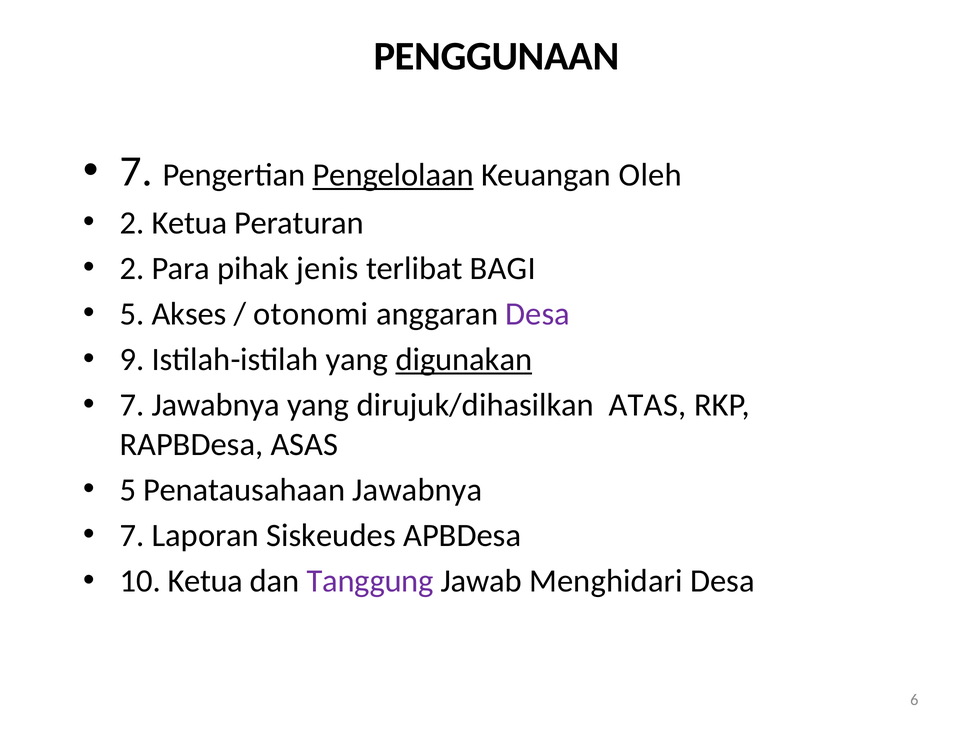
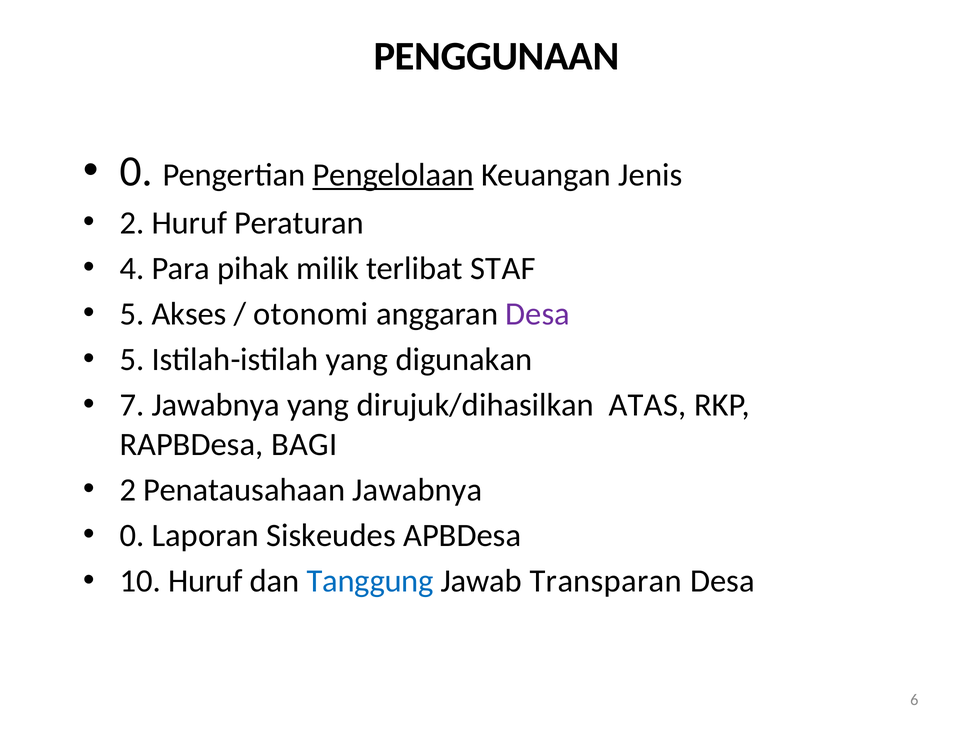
7 at (136, 171): 7 -> 0
Oleh: Oleh -> Jenis
2 Ketua: Ketua -> Huruf
2 at (132, 268): 2 -> 4
jenis: jenis -> milik
BAGI: BAGI -> STAF
9 at (132, 360): 9 -> 5
digunakan underline: present -> none
ASAS: ASAS -> BAGI
5 at (128, 490): 5 -> 2
7 at (132, 535): 7 -> 0
10 Ketua: Ketua -> Huruf
Tanggung colour: purple -> blue
Menghidari: Menghidari -> Transparan
